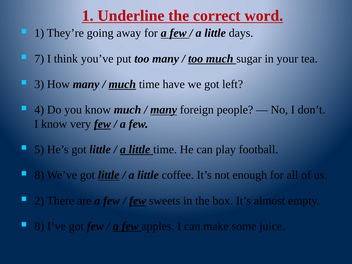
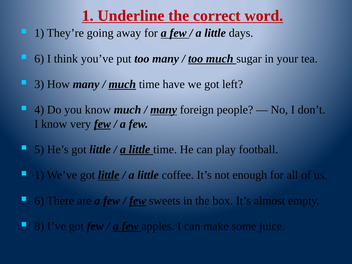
7 at (39, 59): 7 -> 6
8 at (39, 175): 8 -> 1
2 at (39, 201): 2 -> 6
